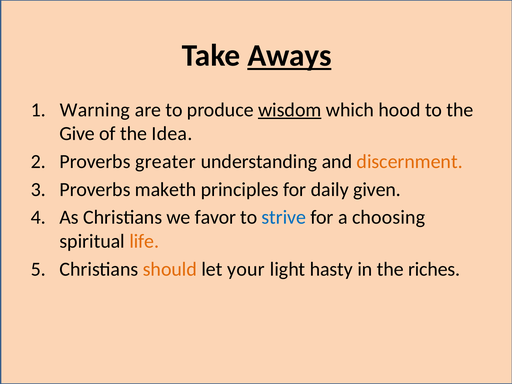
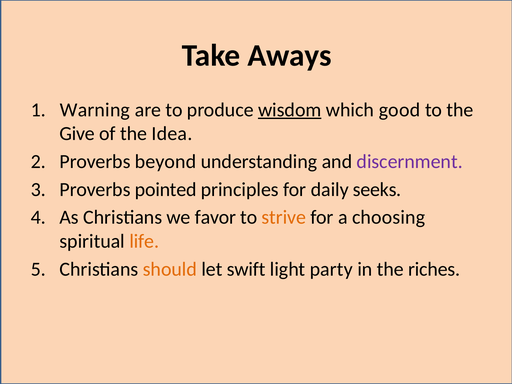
Aways underline: present -> none
hood: hood -> good
greater: greater -> beyond
discernment colour: orange -> purple
maketh: maketh -> pointed
given: given -> seeks
strive colour: blue -> orange
your: your -> swift
hasty: hasty -> party
